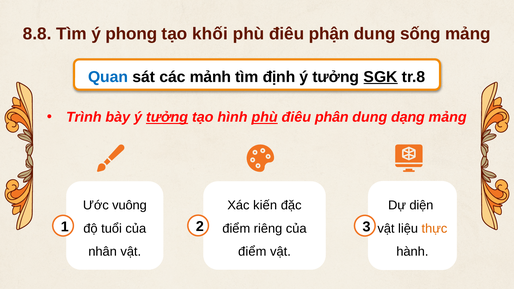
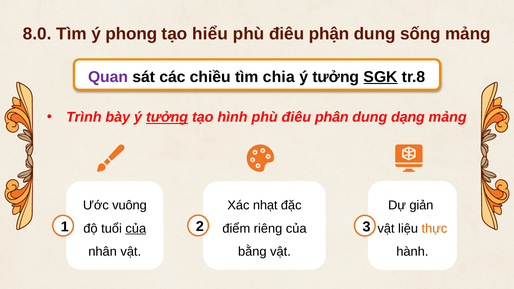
8.8: 8.8 -> 8.0
khối: khối -> hiểu
Quan colour: blue -> purple
mảnh: mảnh -> chiều
định: định -> chia
phù at (265, 117) underline: present -> none
kiến: kiến -> nhạt
diện: diện -> giản
của at (136, 229) underline: none -> present
điểm at (252, 252): điểm -> bằng
